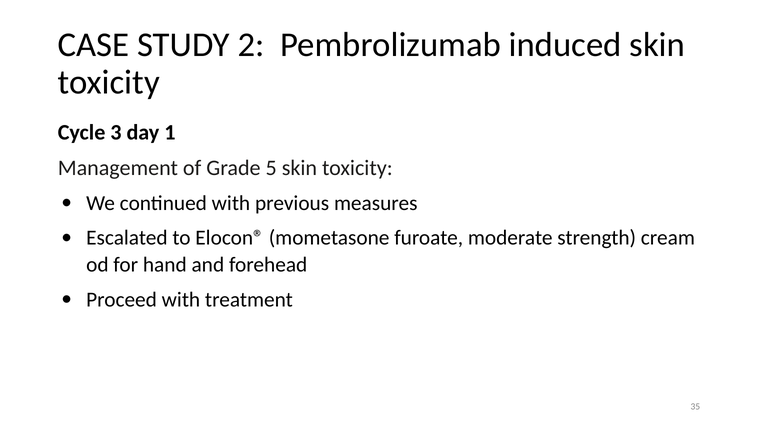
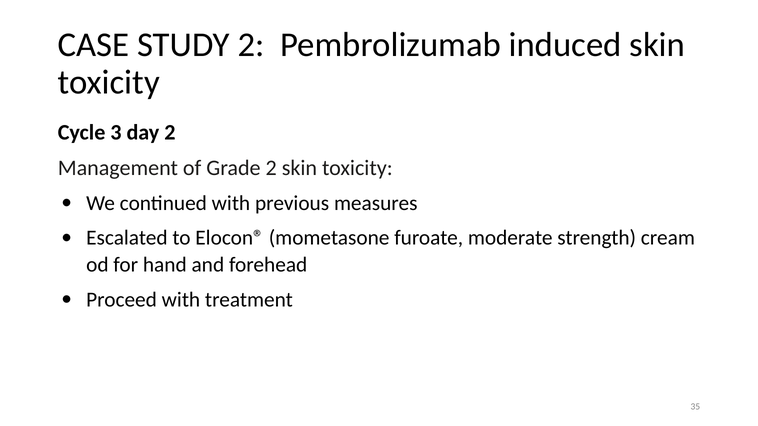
day 1: 1 -> 2
Grade 5: 5 -> 2
